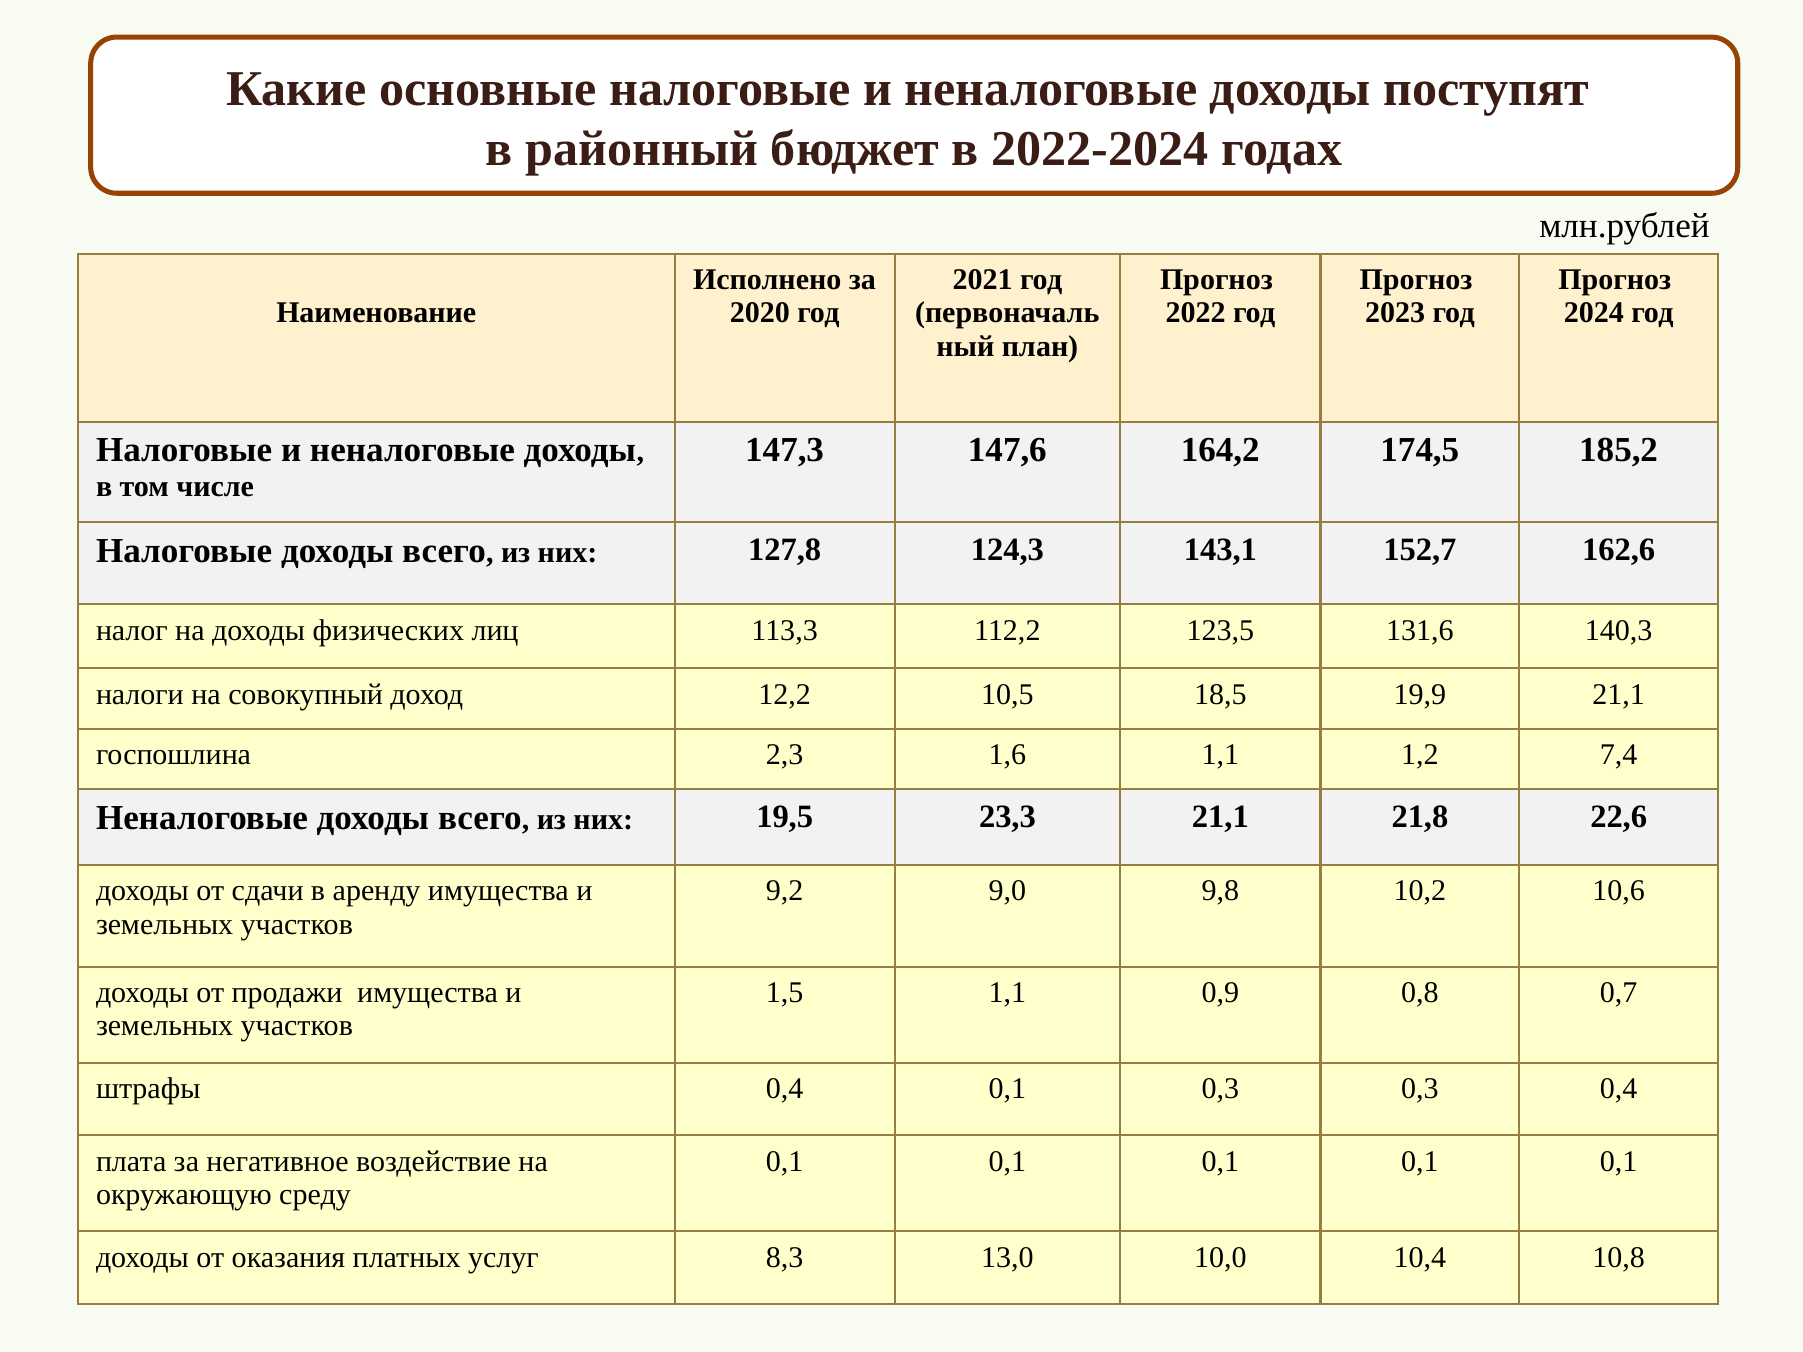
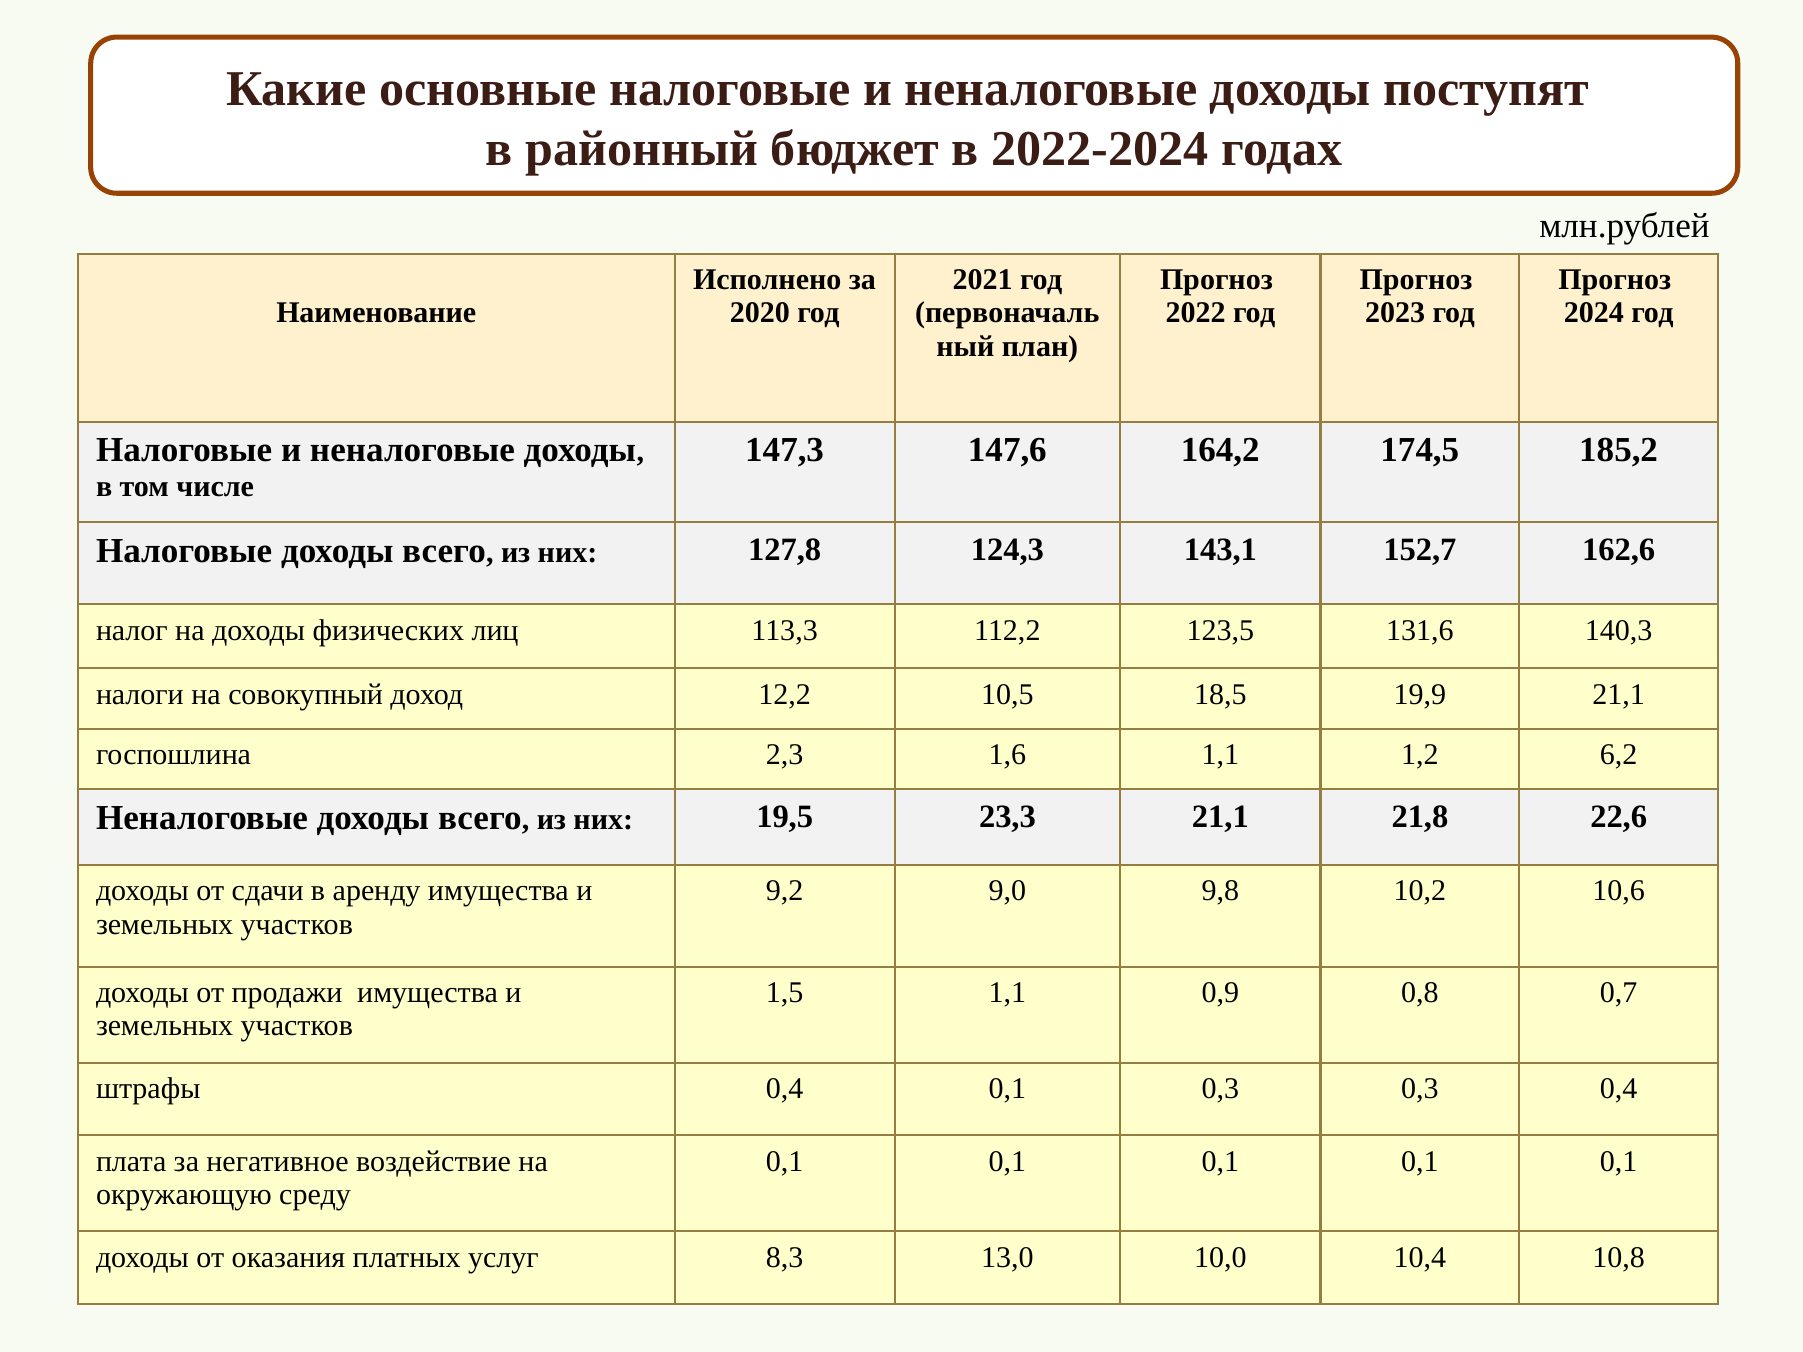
7,4: 7,4 -> 6,2
